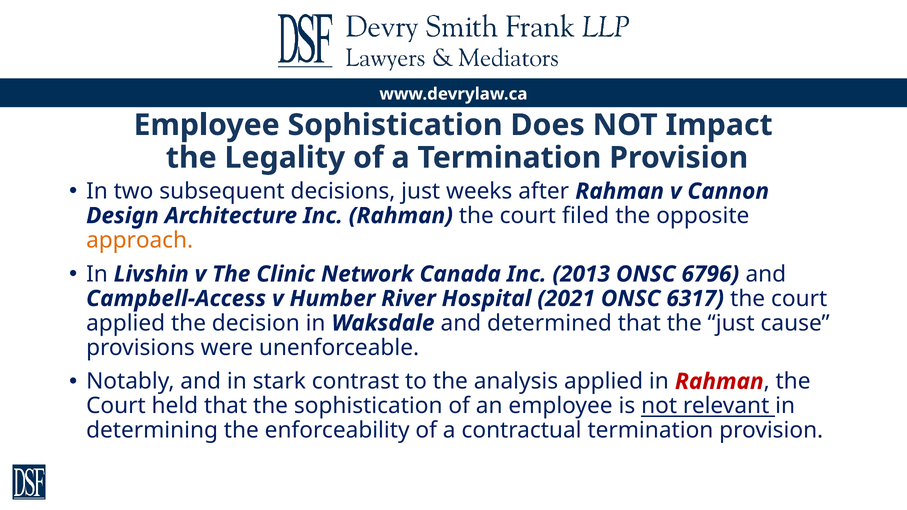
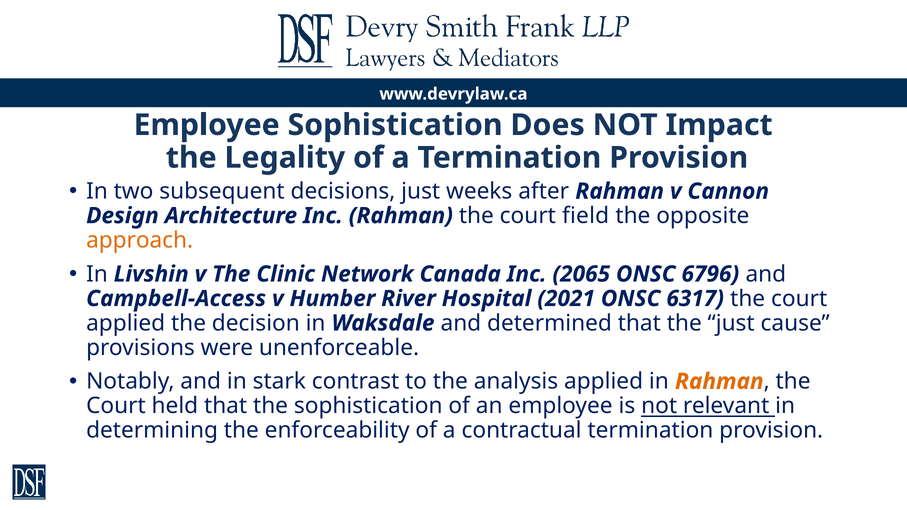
filed: filed -> field
2013: 2013 -> 2065
Rahman at (719, 382) colour: red -> orange
